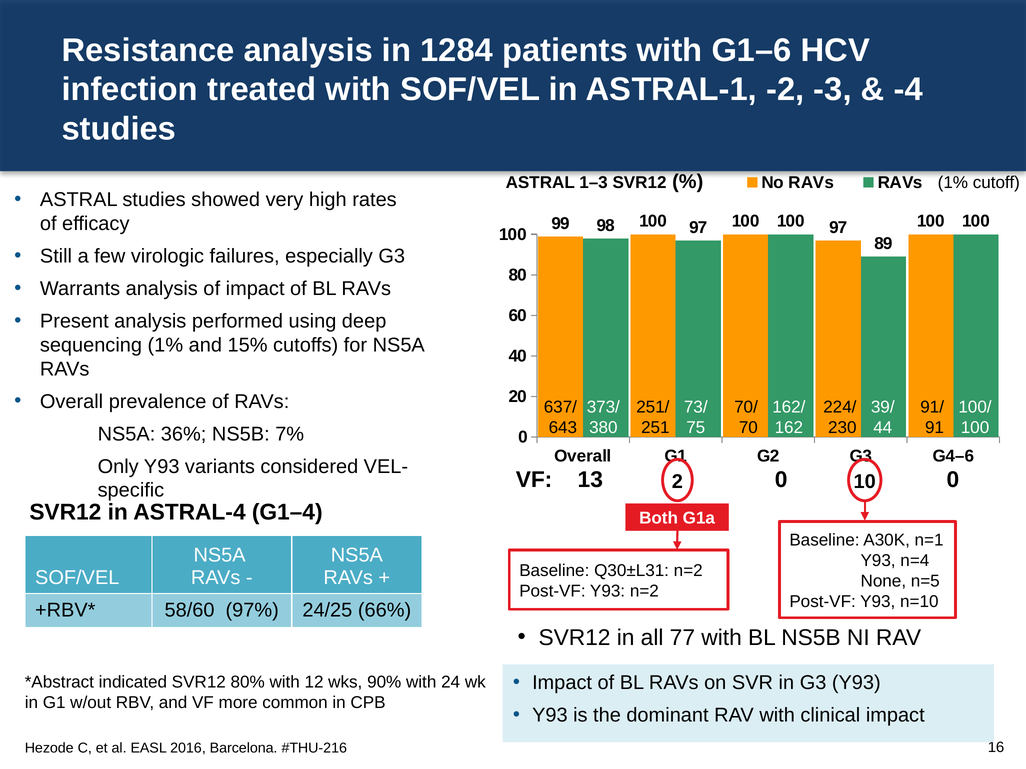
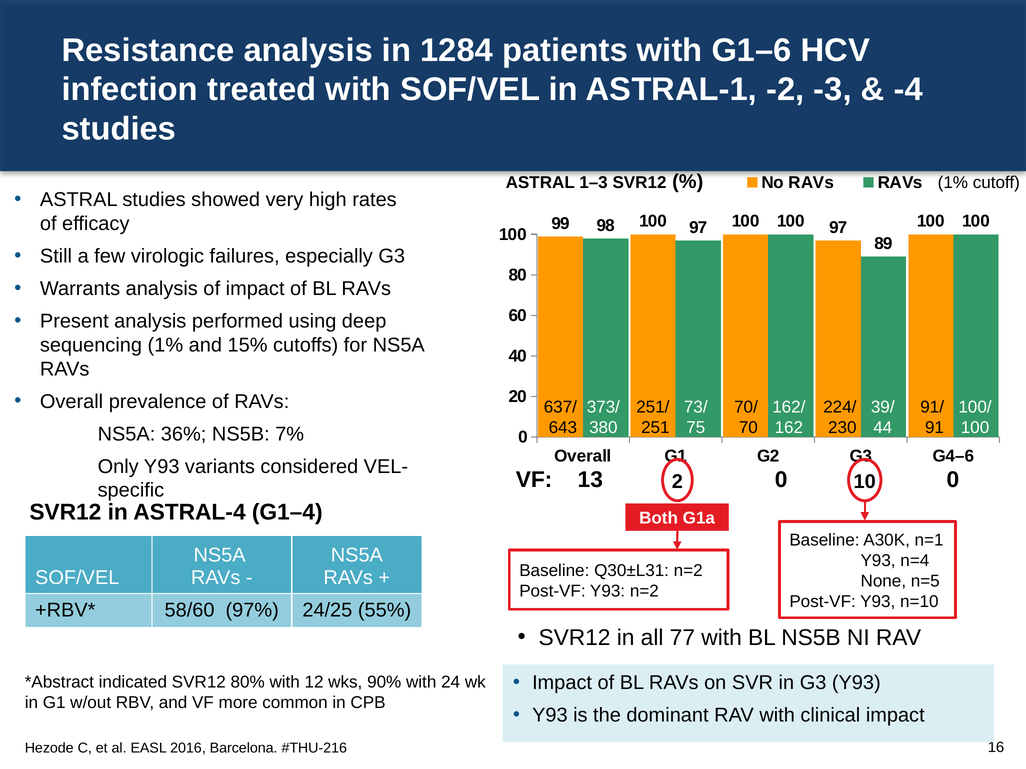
66%: 66% -> 55%
